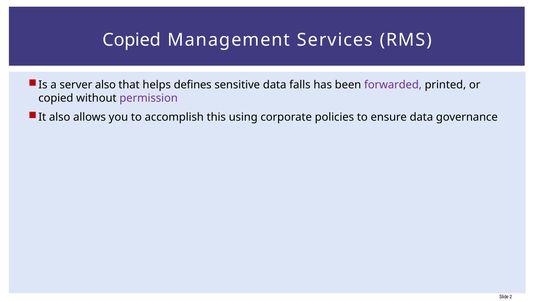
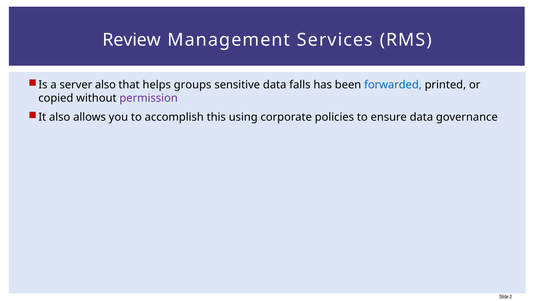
Copied at (132, 40): Copied -> Review
defines: defines -> groups
forwarded colour: purple -> blue
